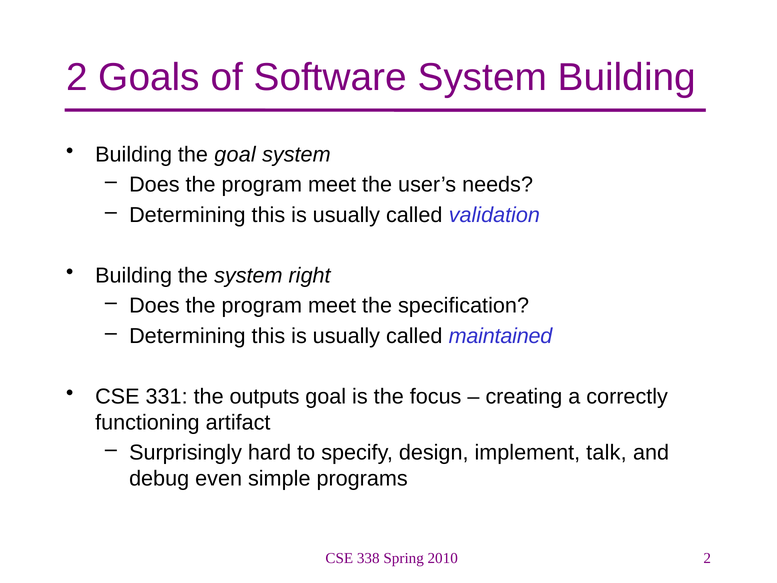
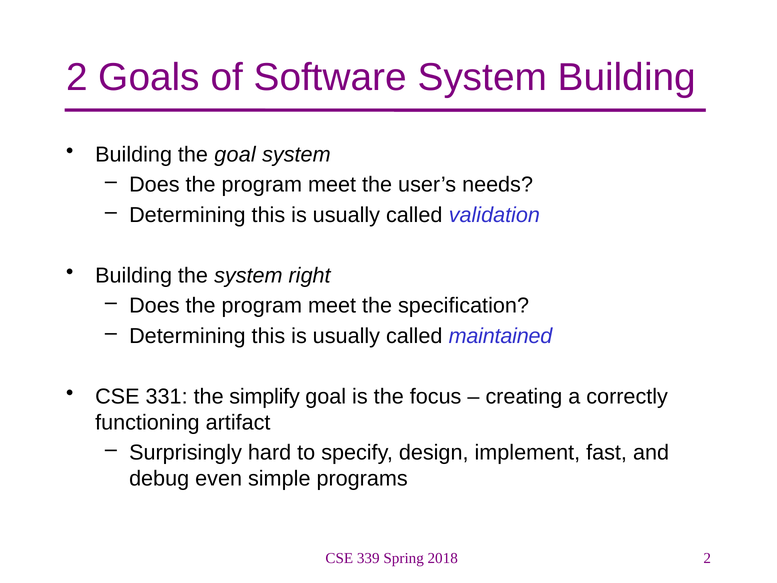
outputs: outputs -> simplify
talk: talk -> fast
338: 338 -> 339
2010: 2010 -> 2018
